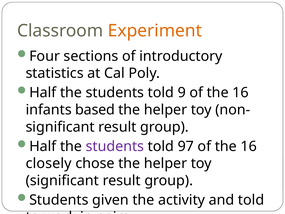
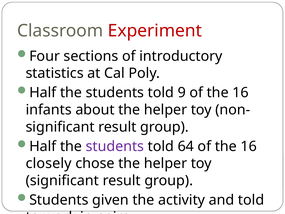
Experiment colour: orange -> red
based: based -> about
97: 97 -> 64
